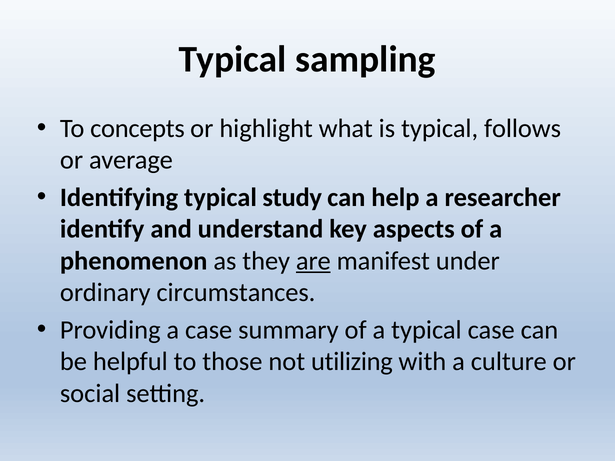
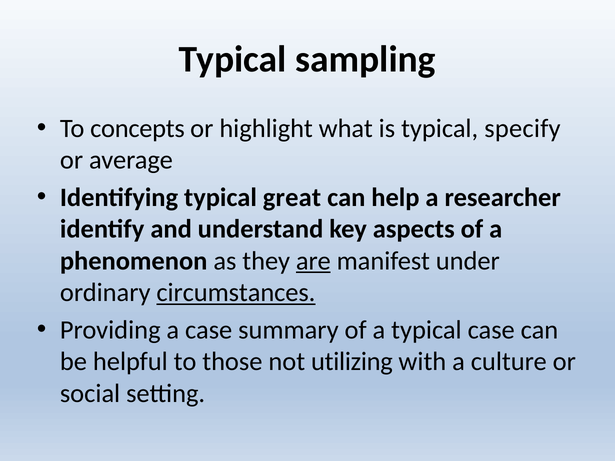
follows: follows -> specify
study: study -> great
circumstances underline: none -> present
